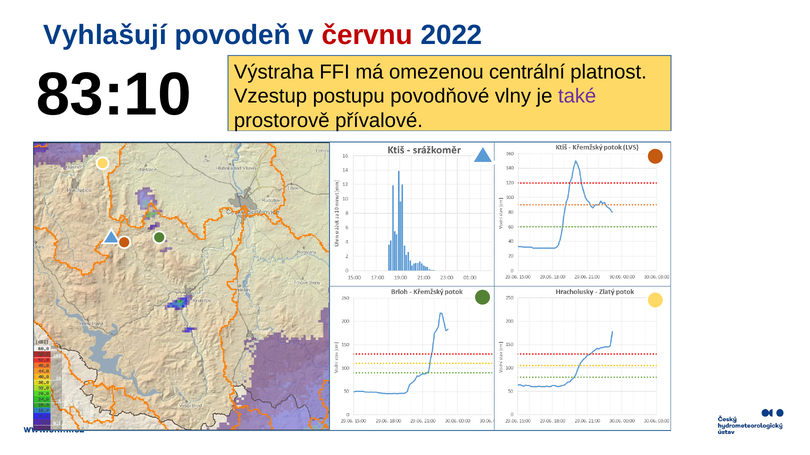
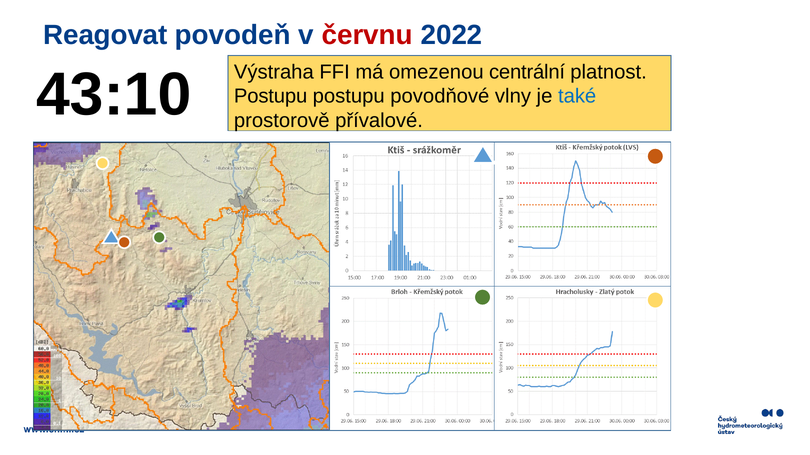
Vyhlašují: Vyhlašují -> Reagovat
83:10: 83:10 -> 43:10
Vzestup at (271, 96): Vzestup -> Postupu
také colour: purple -> blue
